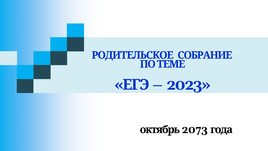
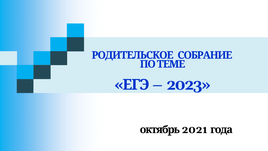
2073: 2073 -> 2021
